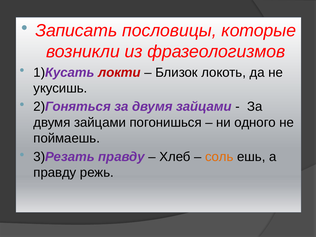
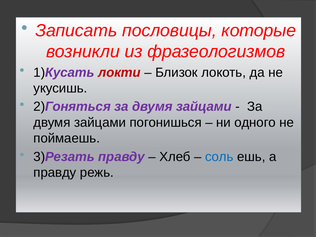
соль colour: orange -> blue
